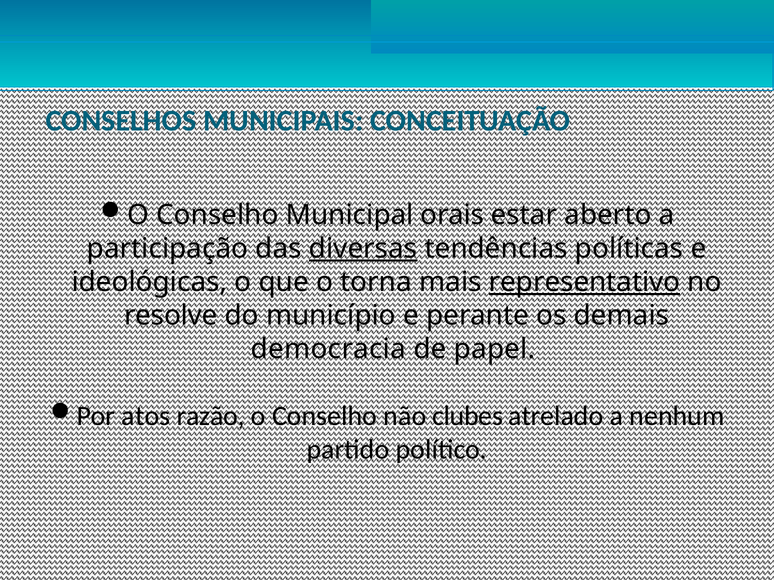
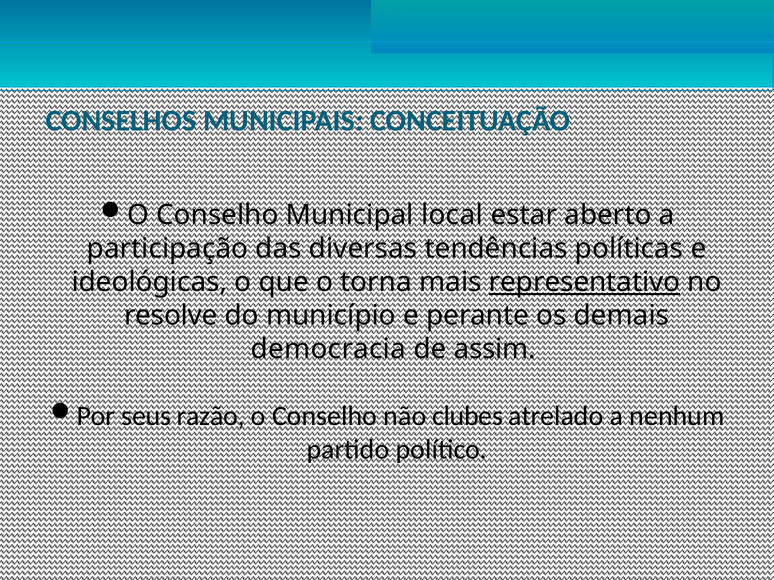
orais: orais -> local
diversas underline: present -> none
papel: papel -> assim
atos: atos -> seus
